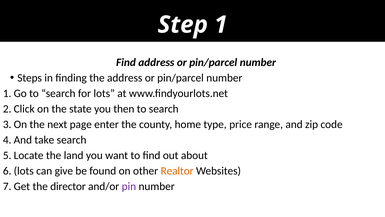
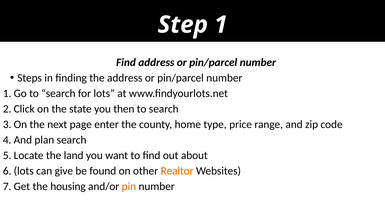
take: take -> plan
director: director -> housing
pin colour: purple -> orange
